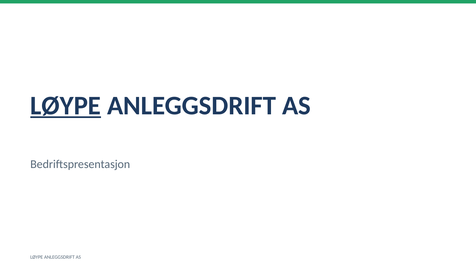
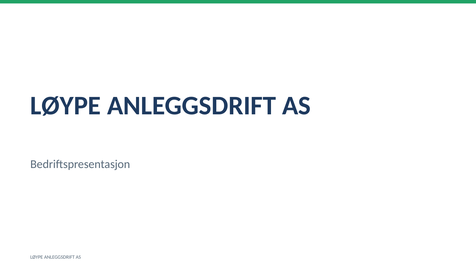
LØYPE at (66, 106) underline: present -> none
